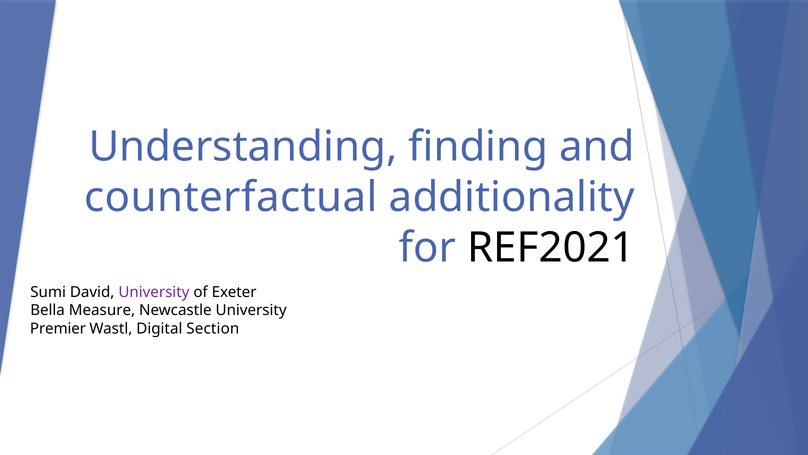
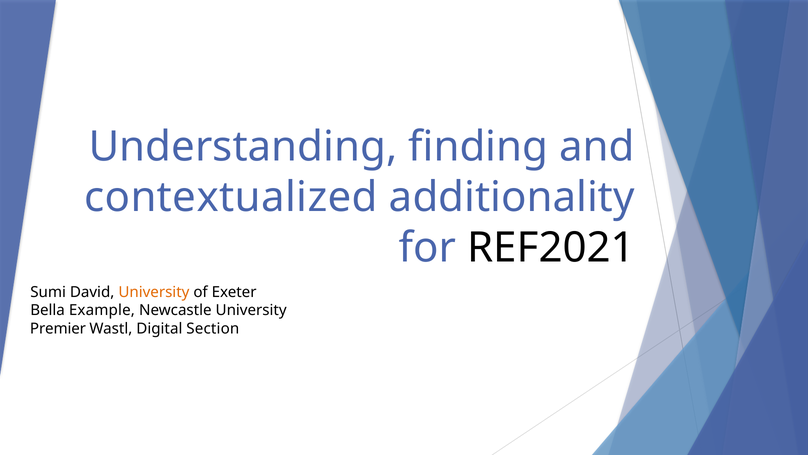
counterfactual: counterfactual -> contextualized
University at (154, 292) colour: purple -> orange
Measure: Measure -> Example
